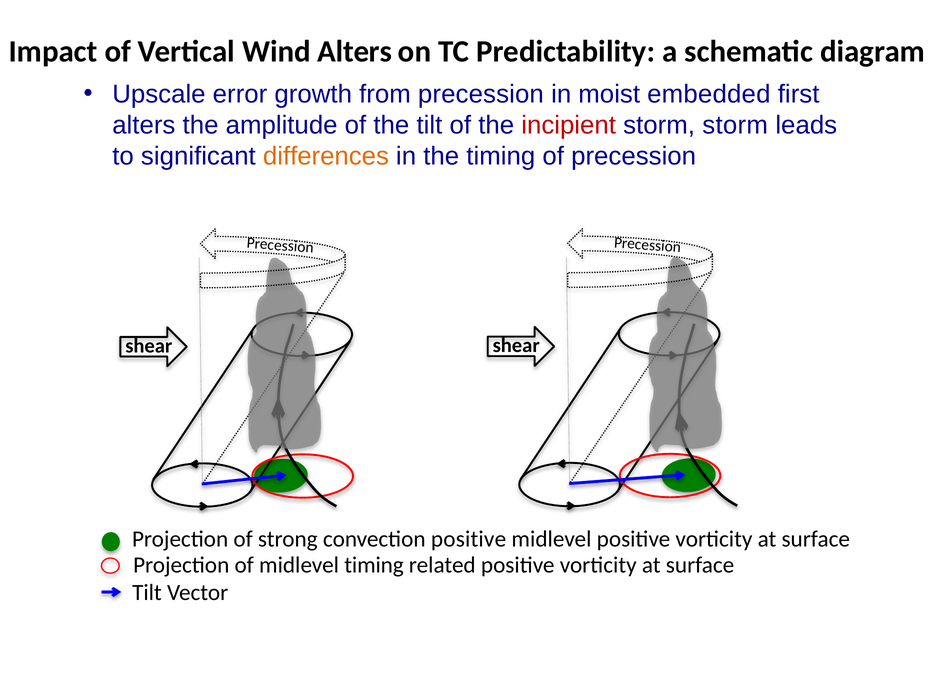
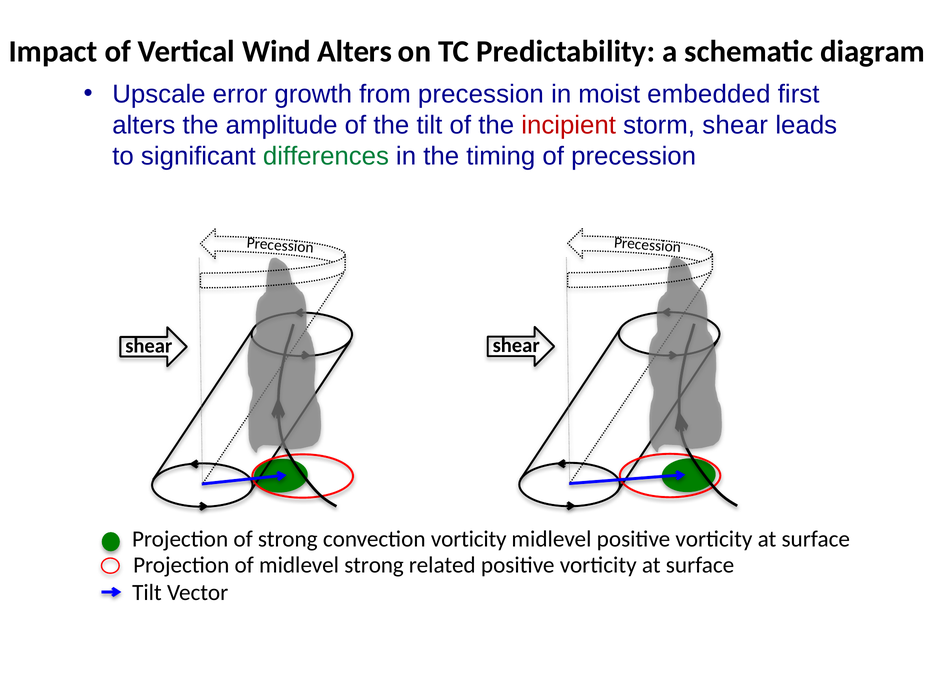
storm storm: storm -> shear
differences colour: orange -> green
convection positive: positive -> vorticity
midlevel timing: timing -> strong
